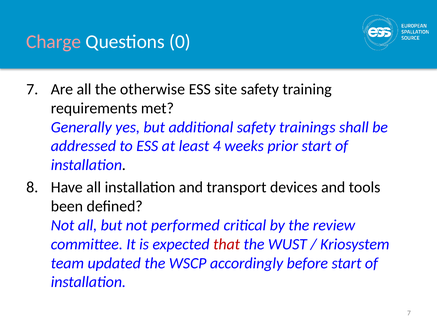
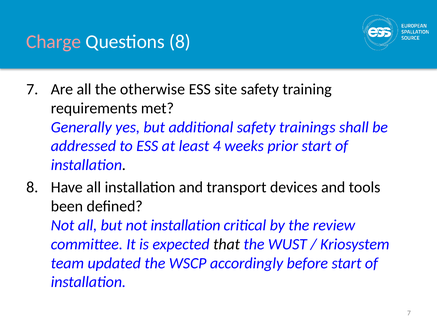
Questions 0: 0 -> 8
not performed: performed -> installation
that colour: red -> black
